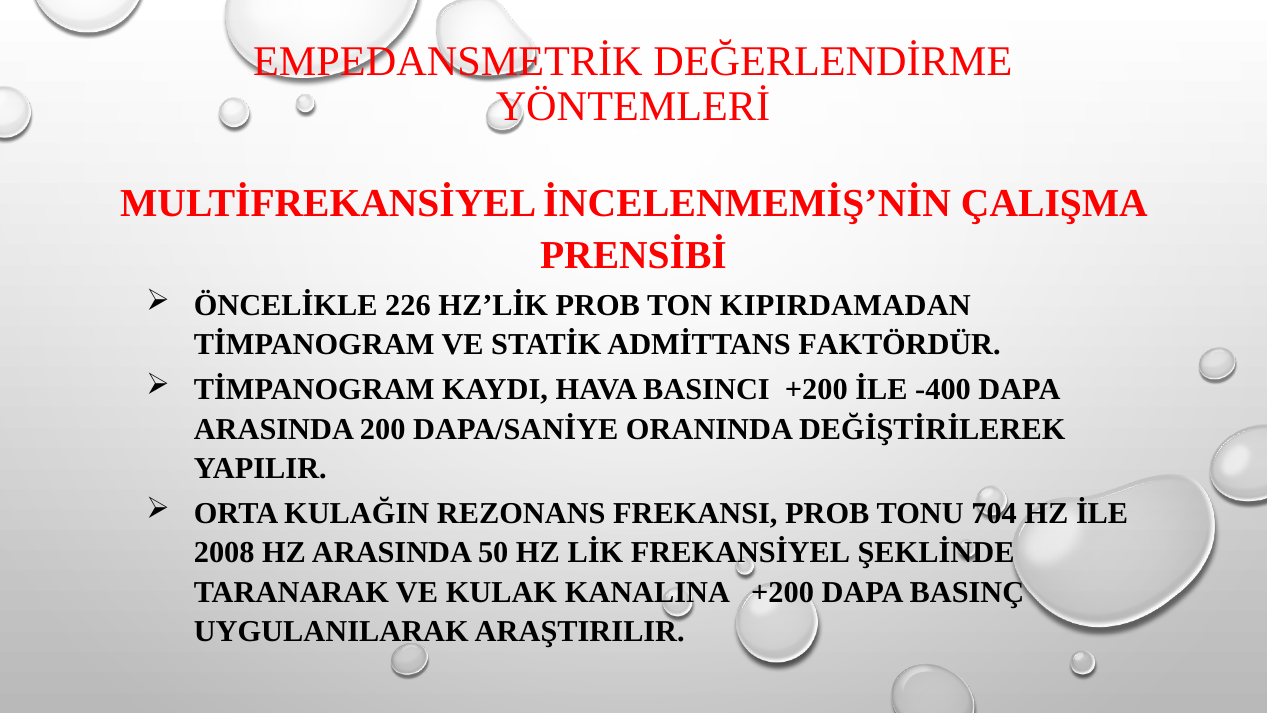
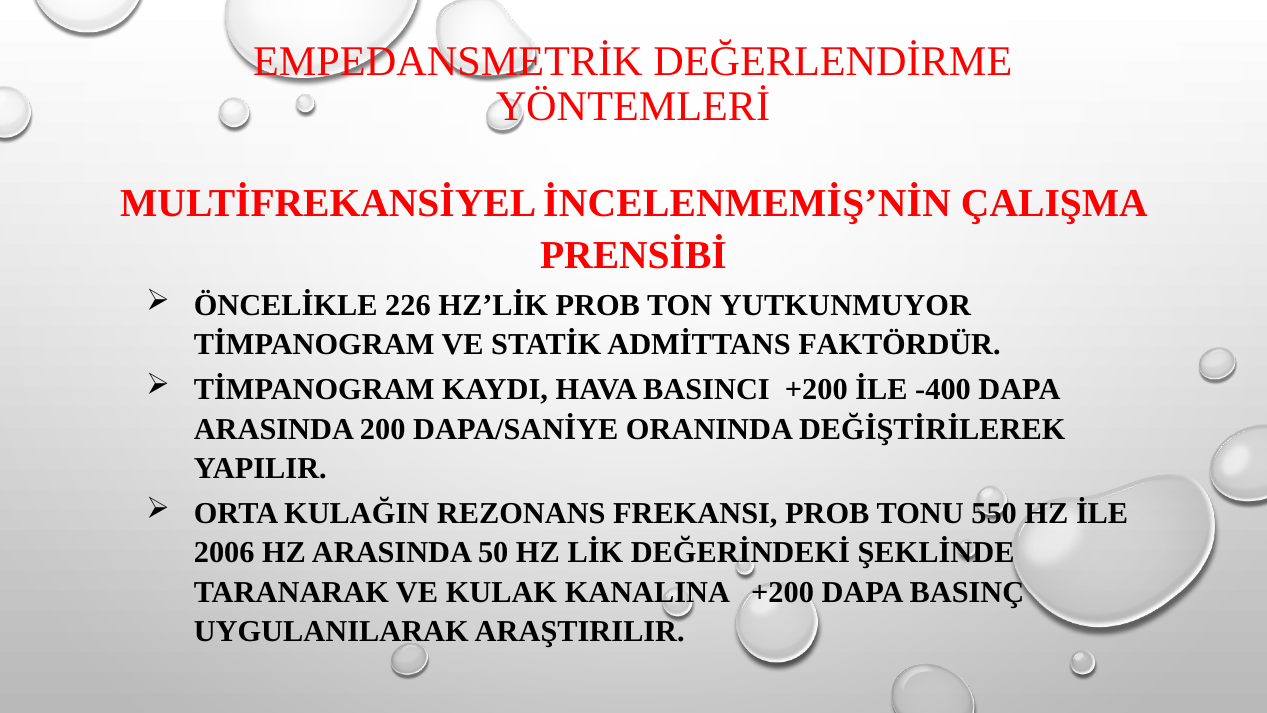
KIPIRDAMADAN: KIPIRDAMADAN -> YUTKUNMUYOR
704: 704 -> 550
2008: 2008 -> 2006
FREKANSİYEL: FREKANSİYEL -> DEĞERİNDEKİ
